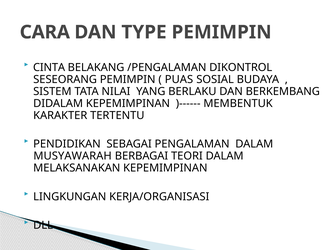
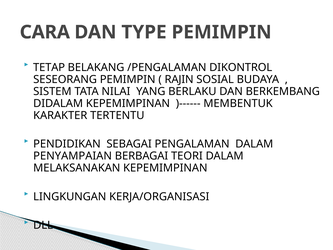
CINTA: CINTA -> TETAP
PUAS: PUAS -> RAJIN
MUSYAWARAH: MUSYAWARAH -> PENYAMPAIAN
